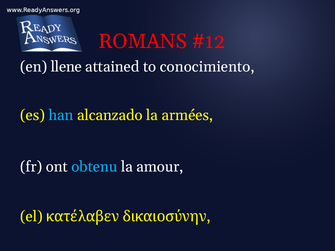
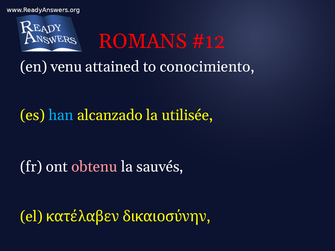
llene: llene -> venu
armées: armées -> utilisée
obtenu colour: light blue -> pink
amour: amour -> sauvés
